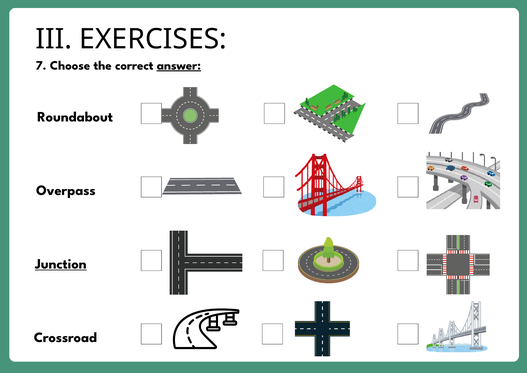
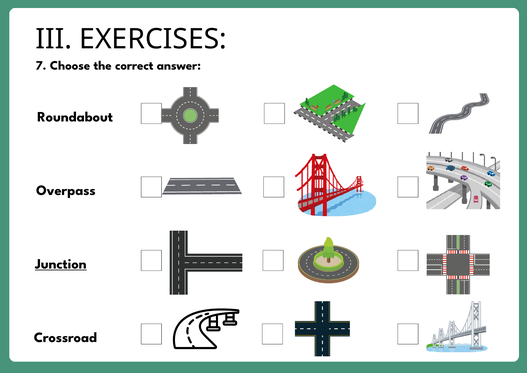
answer underline: present -> none
